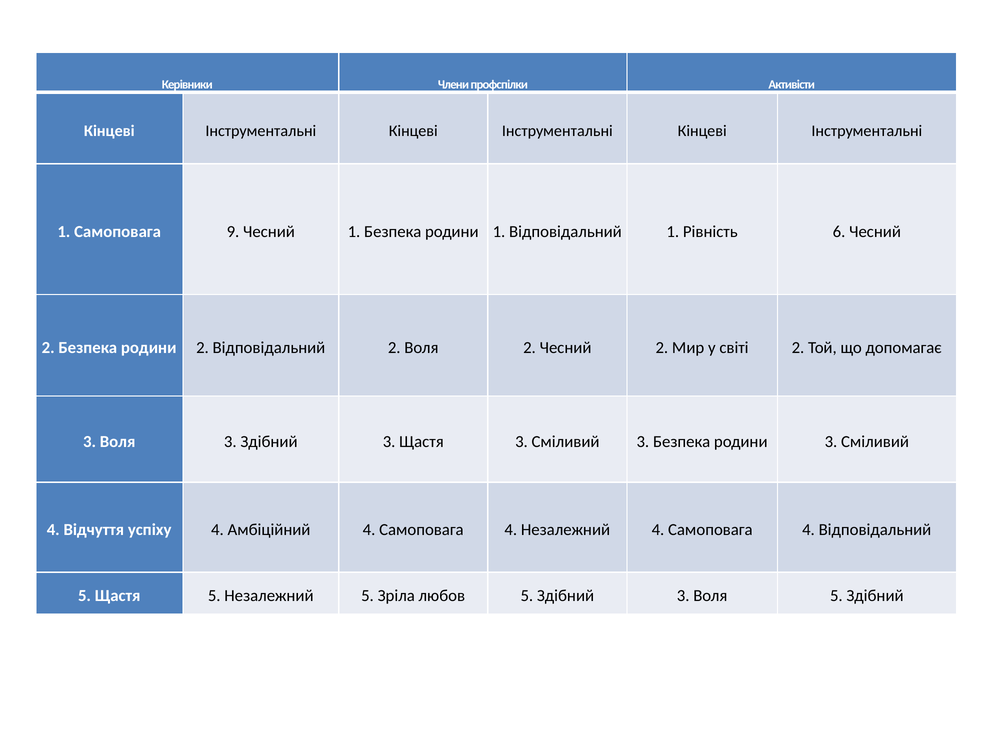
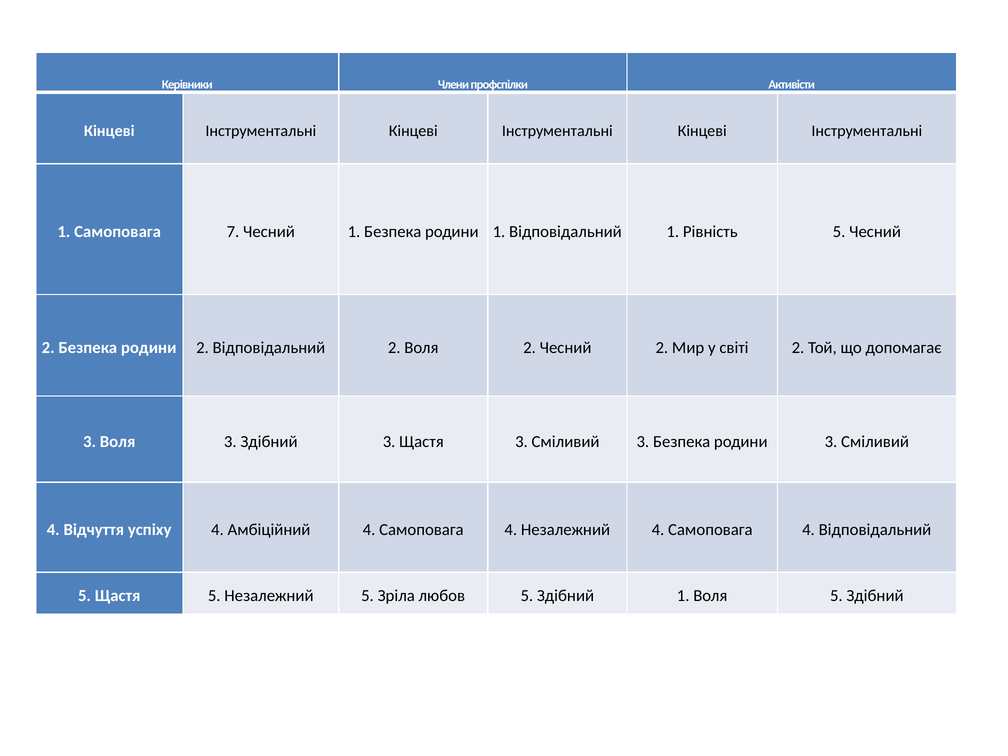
9: 9 -> 7
Рівність 6: 6 -> 5
5 Здібний 3: 3 -> 1
